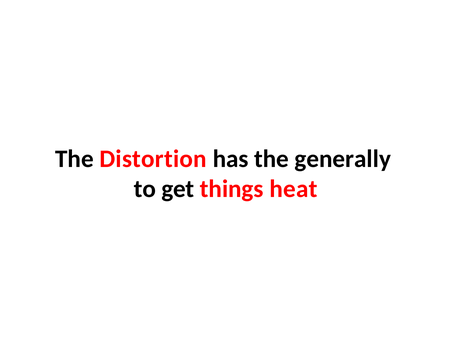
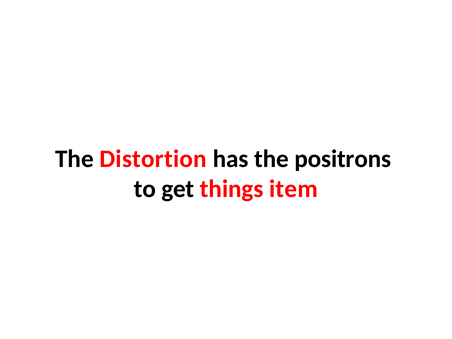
generally: generally -> positrons
heat: heat -> item
